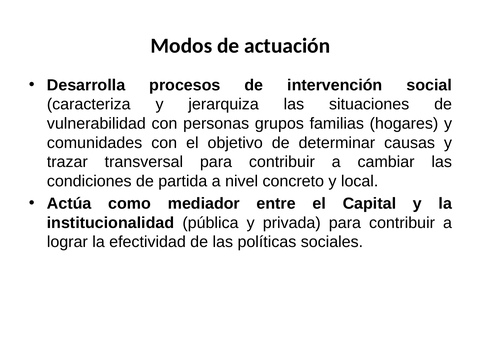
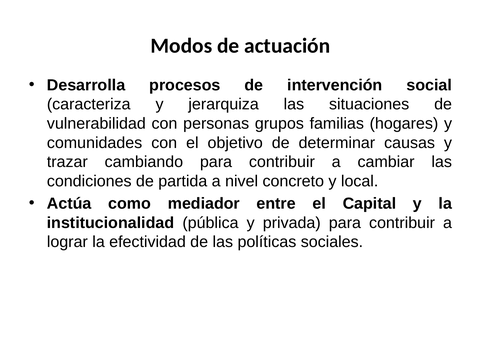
transversal: transversal -> cambiando
